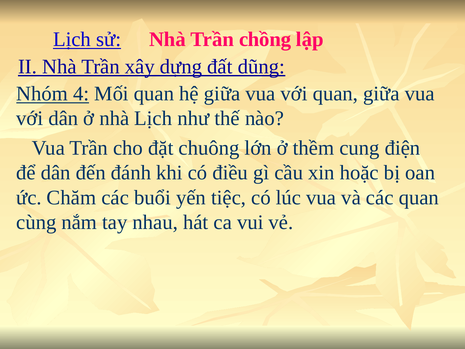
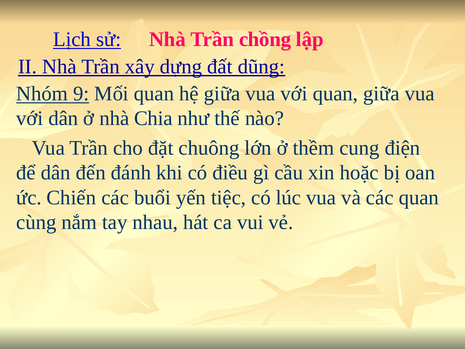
4: 4 -> 9
nhà Lịch: Lịch -> Chia
Chăm: Chăm -> Chiến
